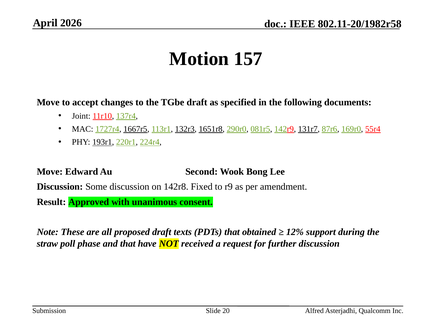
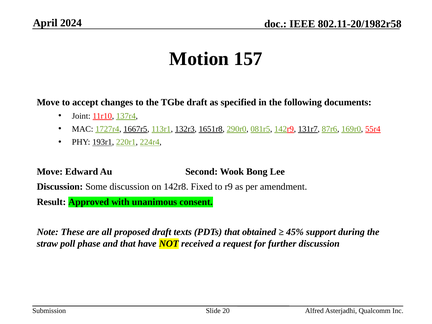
2026: 2026 -> 2024
12%: 12% -> 45%
